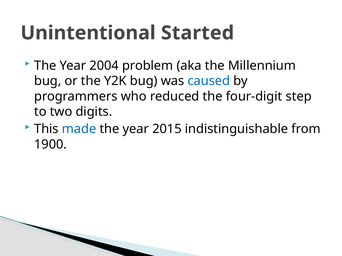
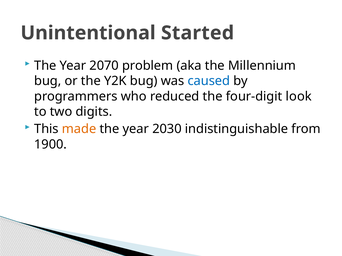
2004: 2004 -> 2070
step: step -> look
made colour: blue -> orange
2015: 2015 -> 2030
